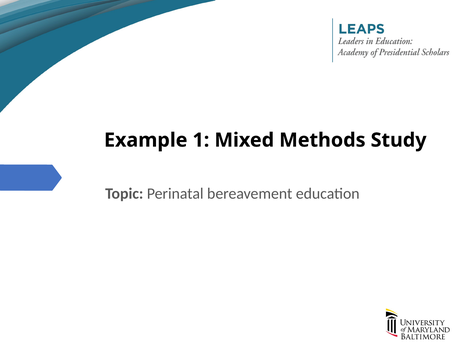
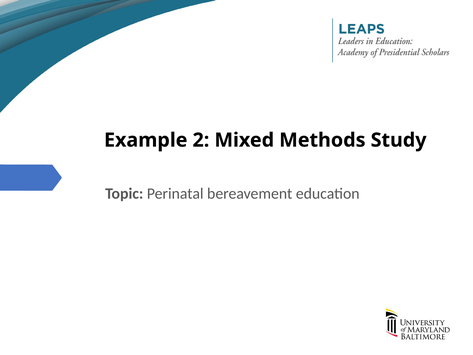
1: 1 -> 2
